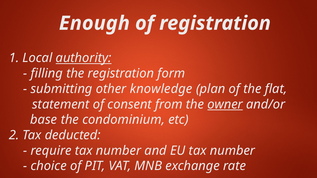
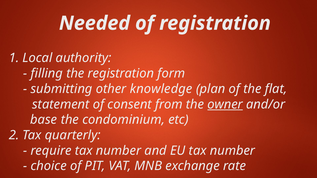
Enough: Enough -> Needed
authority underline: present -> none
deducted: deducted -> quarterly
